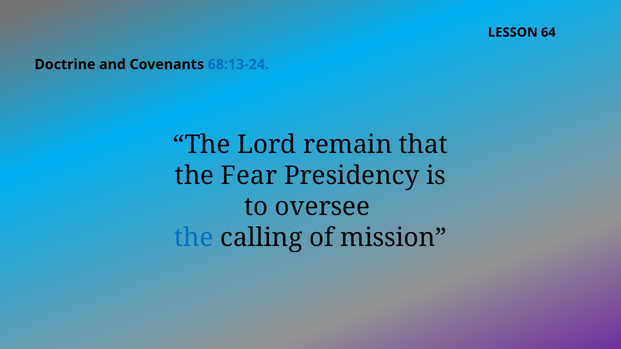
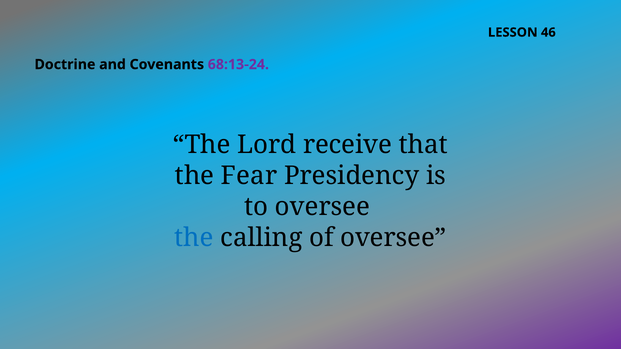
64: 64 -> 46
68:13-24 colour: blue -> purple
remain: remain -> receive
of mission: mission -> oversee
